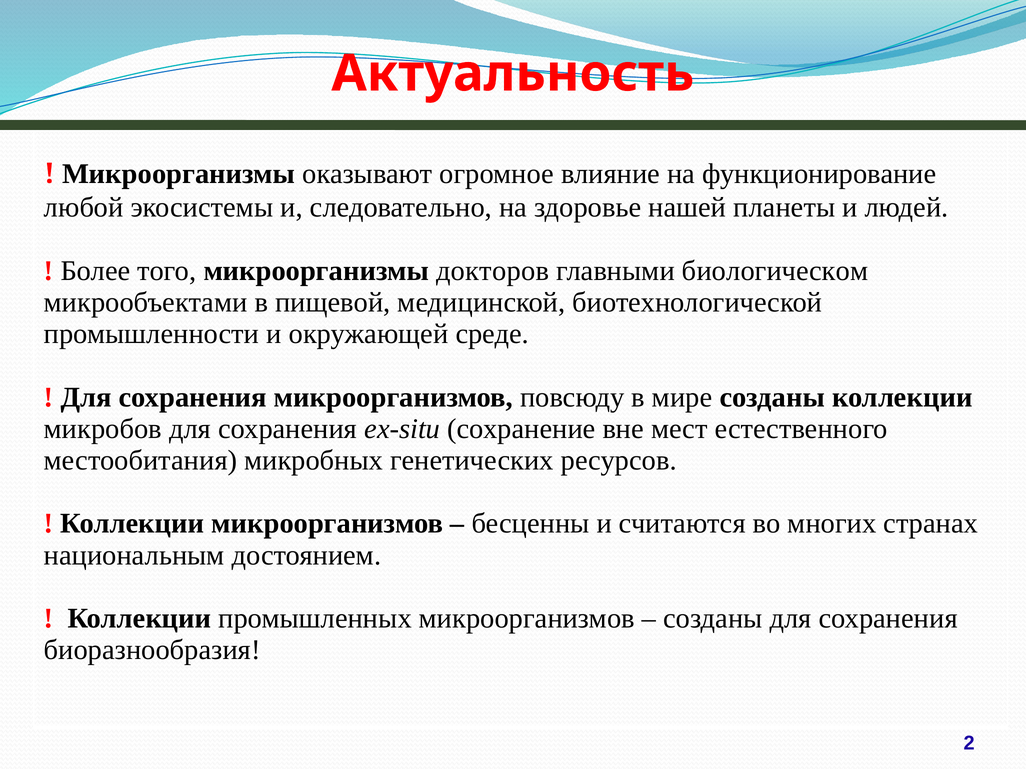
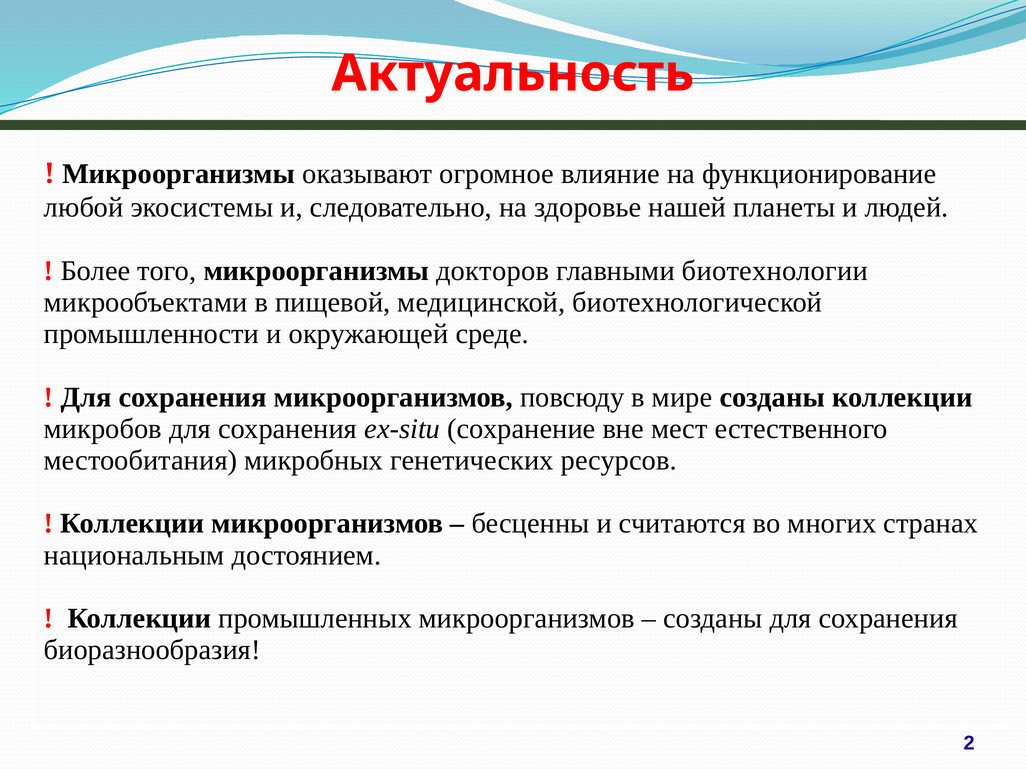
биологическом: биологическом -> биотехнологии
